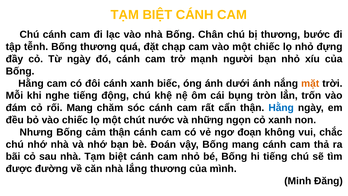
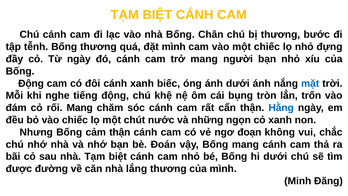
đặt chạp: chạp -> mình
trở mạnh: mạnh -> mang
Hằng at (31, 83): Hằng -> Động
mặt colour: orange -> blue
hi tiếng: tiếng -> dưới
